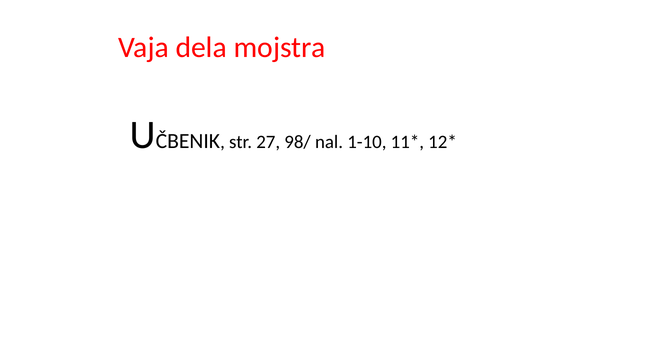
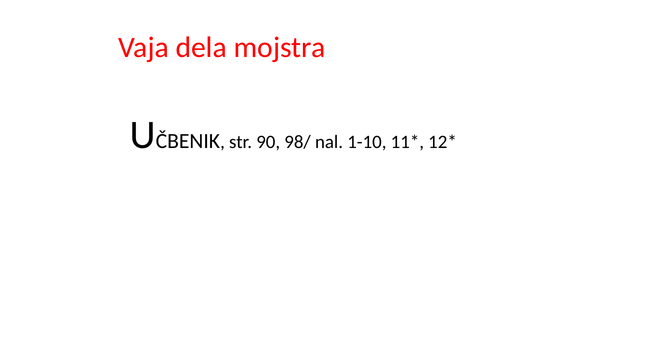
27: 27 -> 90
